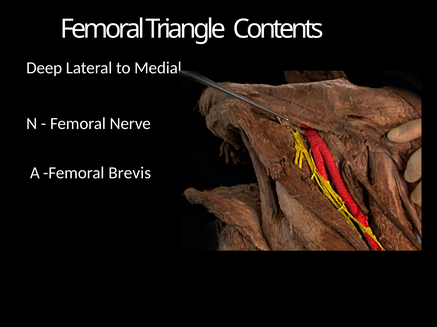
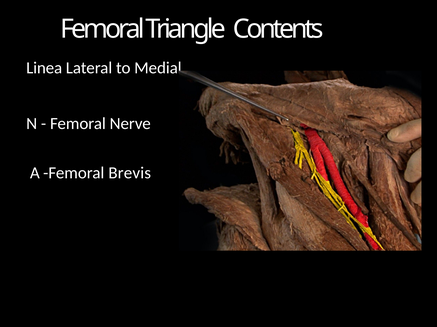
Deep: Deep -> Linea
